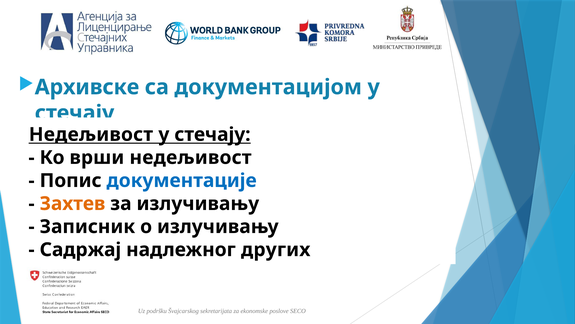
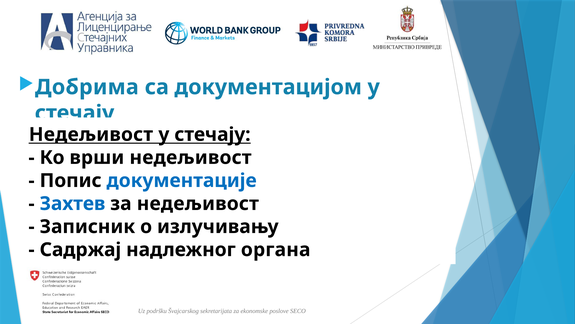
Архивске: Архивске -> Добрима
Захтев colour: orange -> blue
за излучивању: излучивању -> недељивост
других: других -> органа
